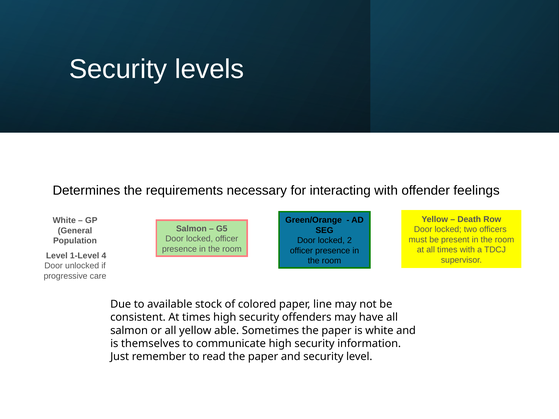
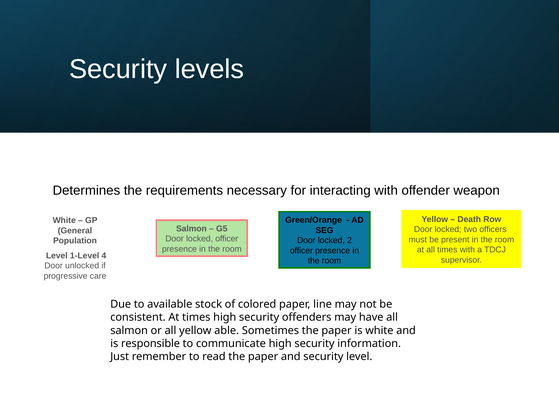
feelings: feelings -> weapon
themselves: themselves -> responsible
